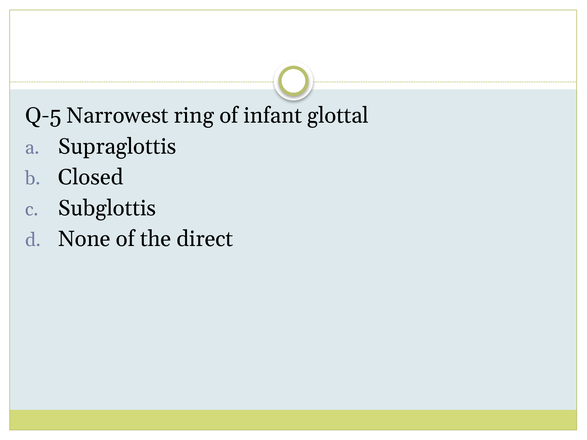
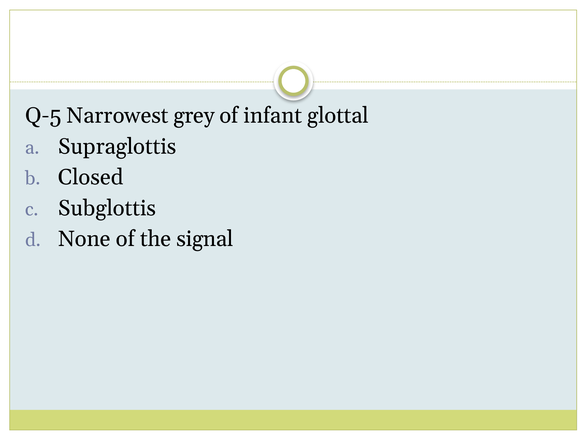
ring: ring -> grey
direct: direct -> signal
